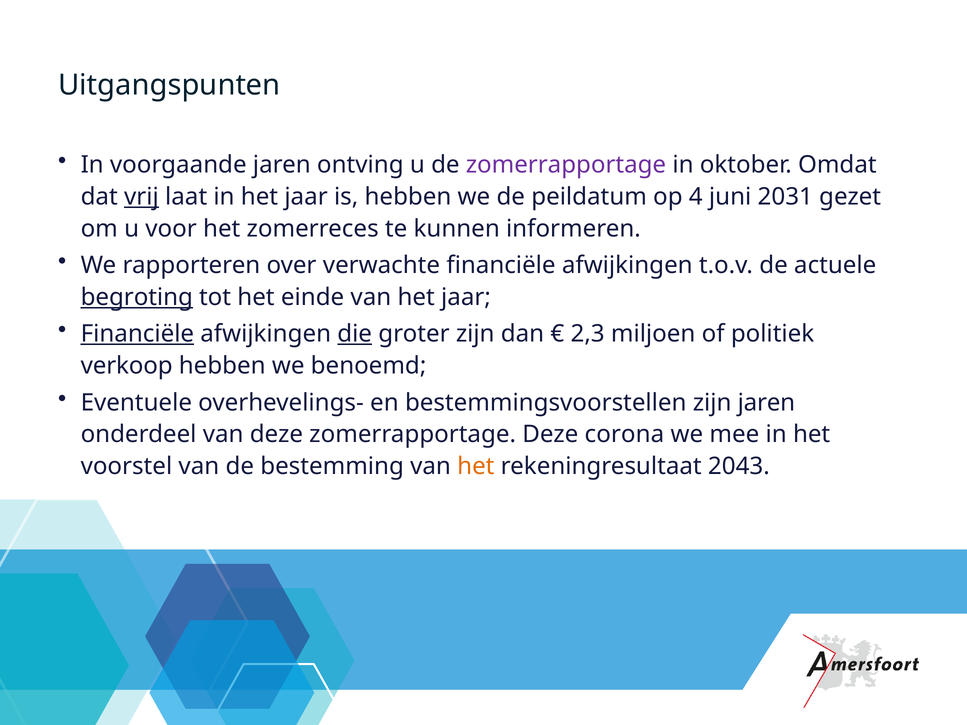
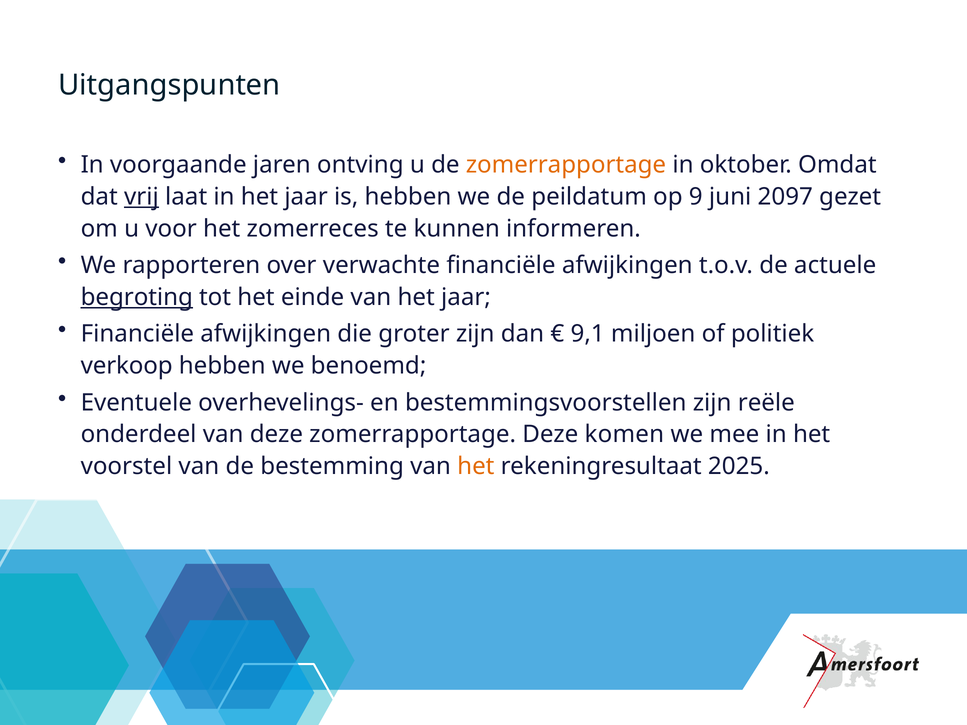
zomerrapportage at (566, 165) colour: purple -> orange
4: 4 -> 9
2031: 2031 -> 2097
Financiële at (137, 334) underline: present -> none
die underline: present -> none
2,3: 2,3 -> 9,1
zijn jaren: jaren -> reële
corona: corona -> komen
2043: 2043 -> 2025
